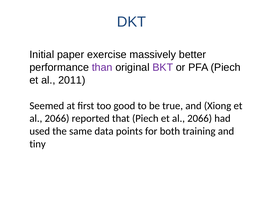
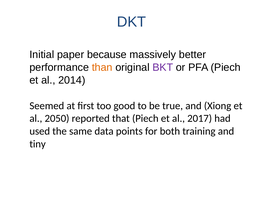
exercise: exercise -> because
than colour: purple -> orange
2011: 2011 -> 2014
2066 at (57, 118): 2066 -> 2050
Piech et al 2066: 2066 -> 2017
